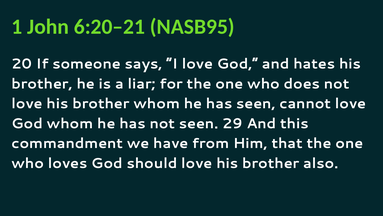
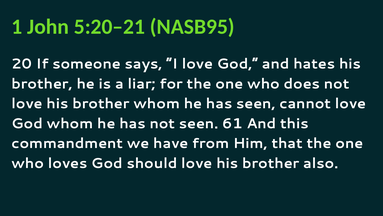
6:20–21: 6:20–21 -> 5:20–21
29: 29 -> 61
